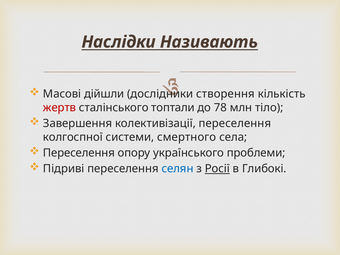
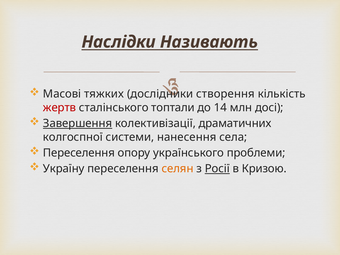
дійшли: дійшли -> тяжких
78: 78 -> 14
тіло: тіло -> досі
Завершення underline: none -> present
колективізації переселення: переселення -> драматичних
смертного: смертного -> нанесення
Підриві: Підриві -> Україну
селян colour: blue -> orange
Глибокі: Глибокі -> Кризою
